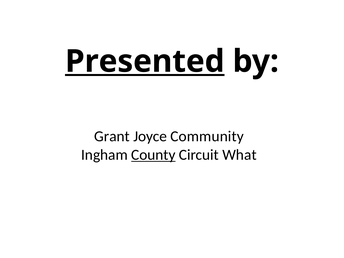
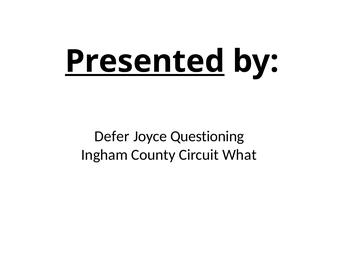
Grant: Grant -> Defer
Community: Community -> Questioning
County underline: present -> none
